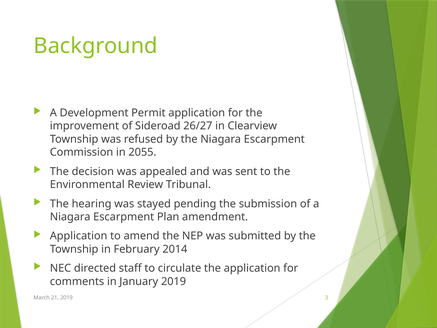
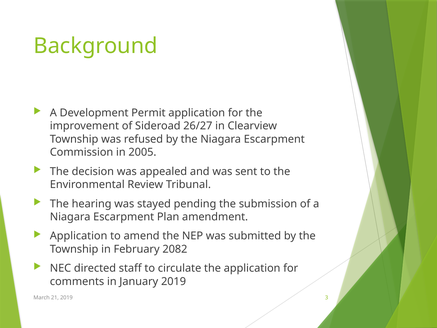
2055: 2055 -> 2005
2014: 2014 -> 2082
